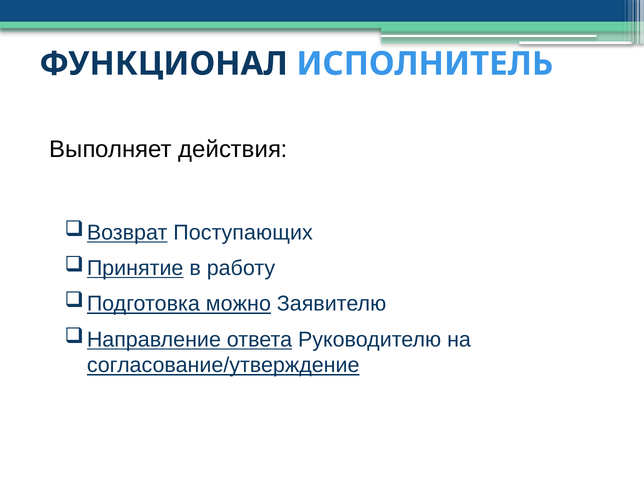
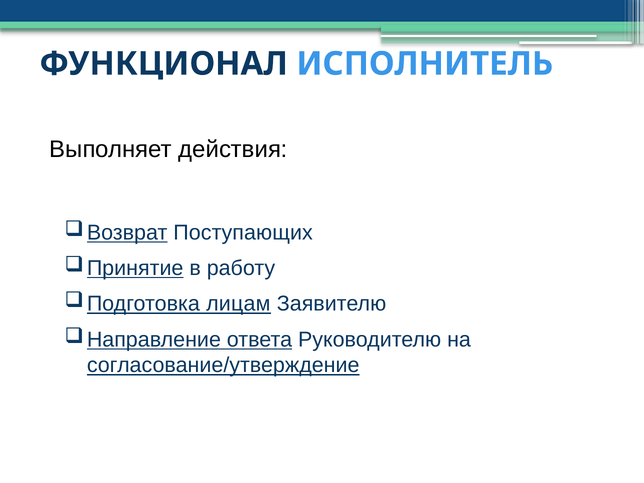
можно: можно -> лицам
